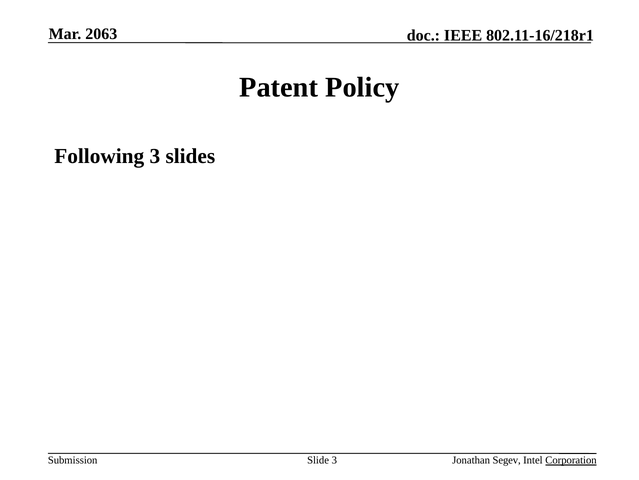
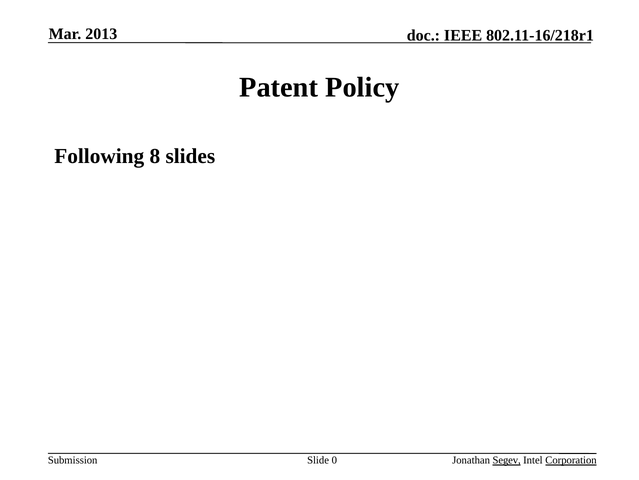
2063: 2063 -> 2013
Following 3: 3 -> 8
Slide 3: 3 -> 0
Segev underline: none -> present
